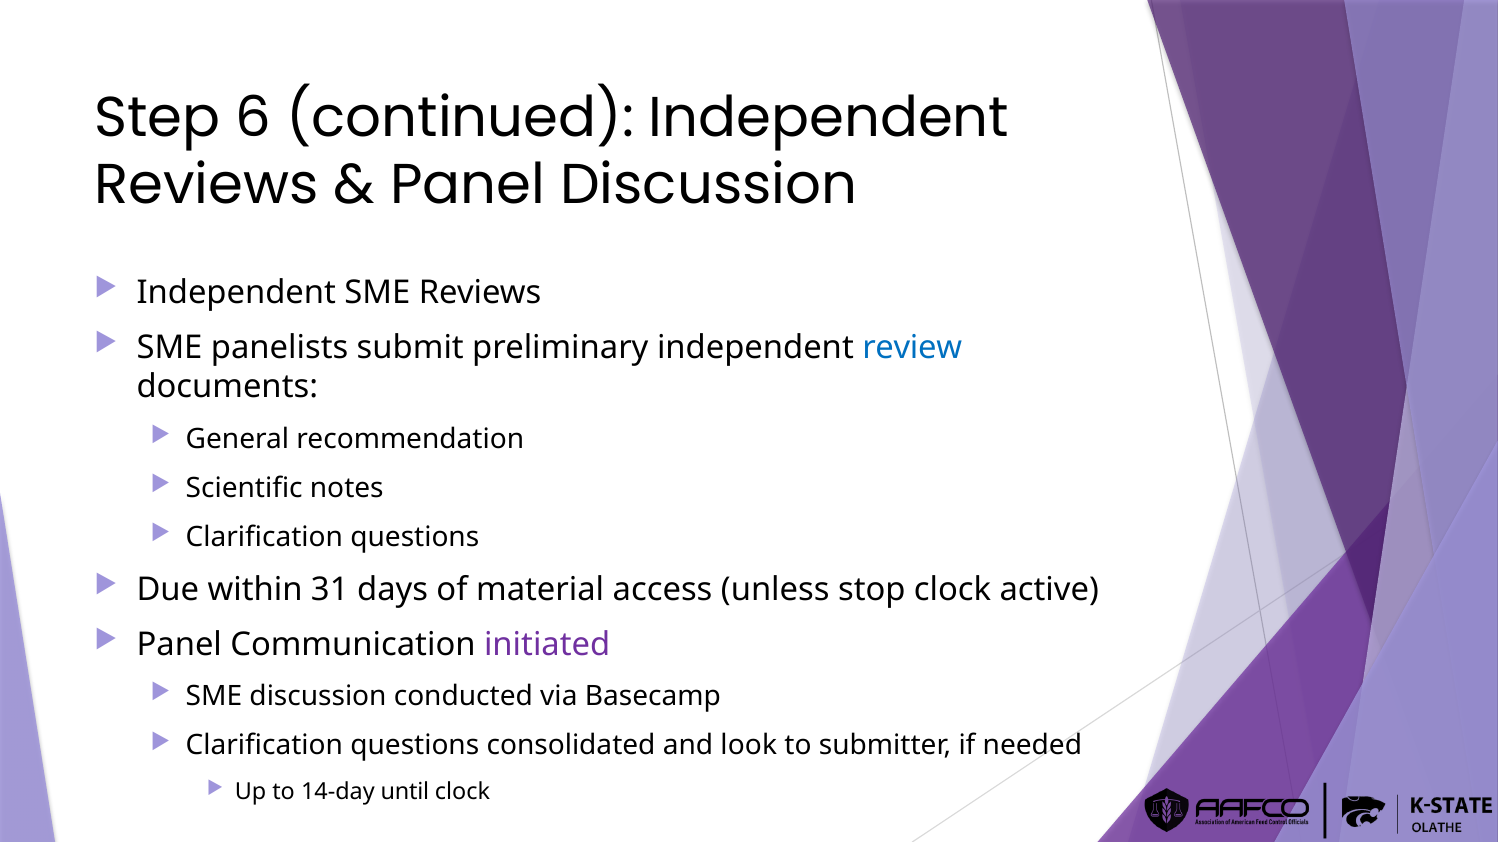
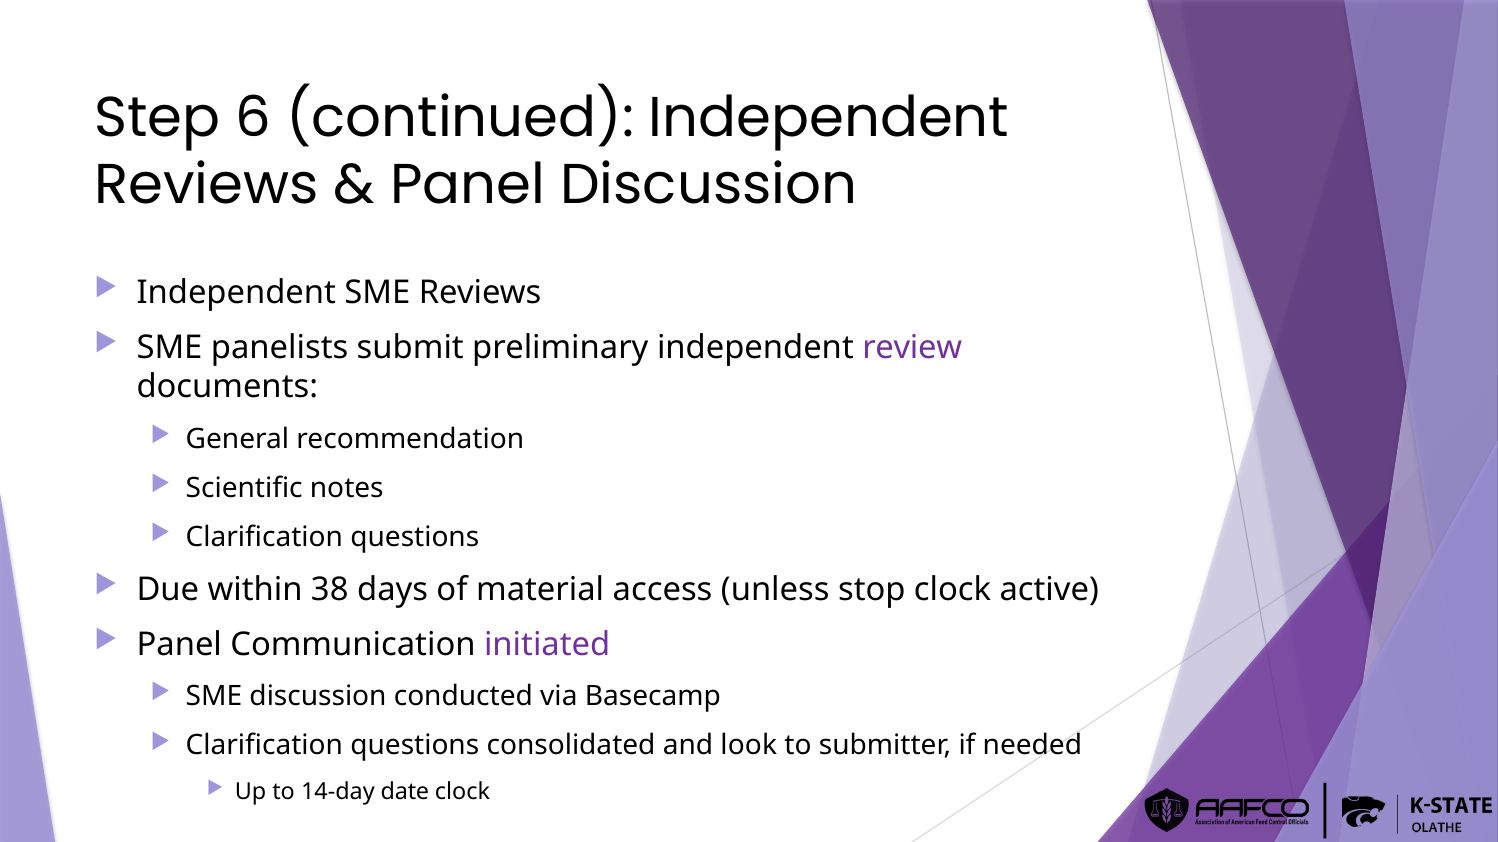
review colour: blue -> purple
31: 31 -> 38
until: until -> date
